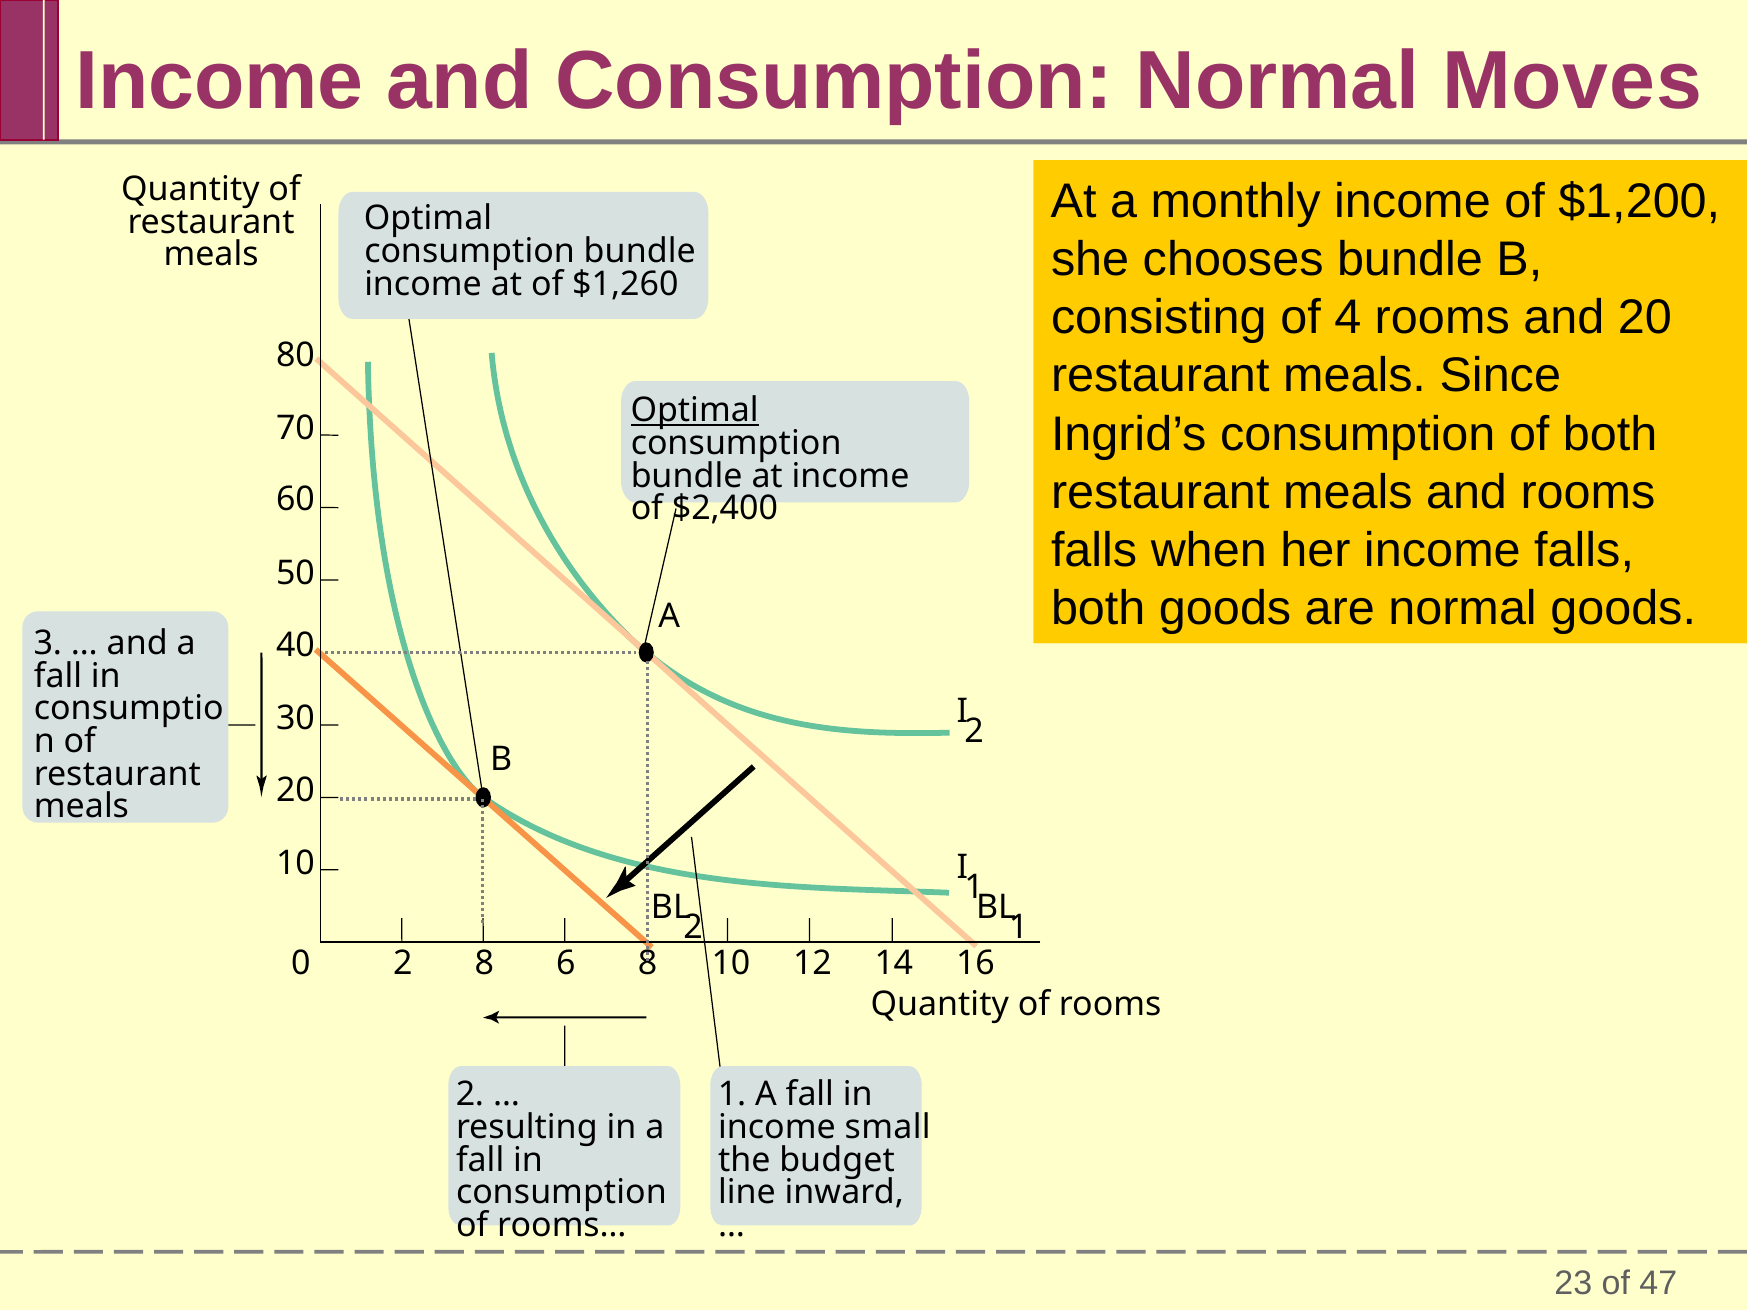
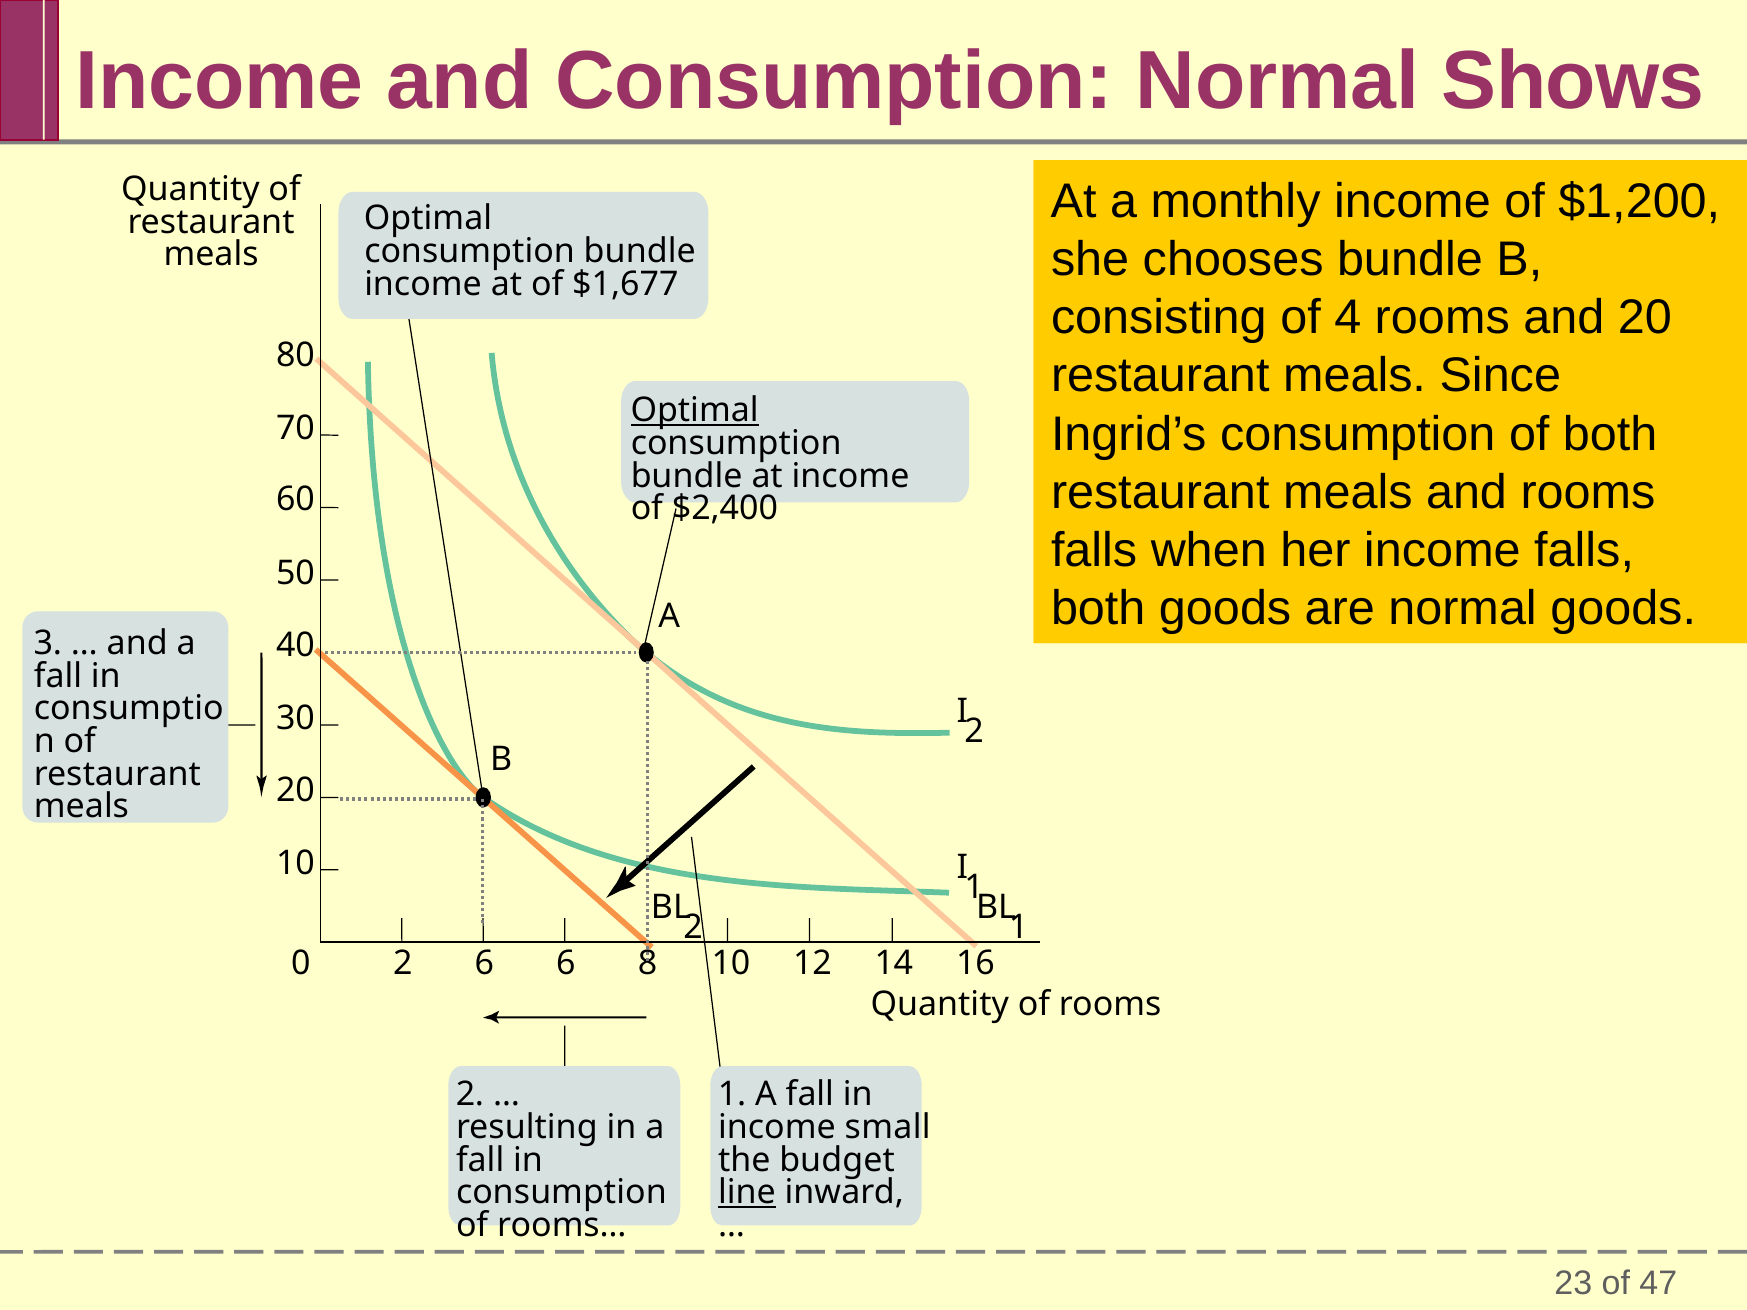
Moves: Moves -> Shows
$1,260: $1,260 -> $1,677
2 8: 8 -> 6
line at (747, 1193) underline: none -> present
